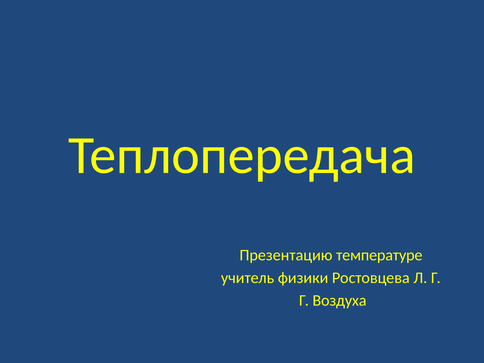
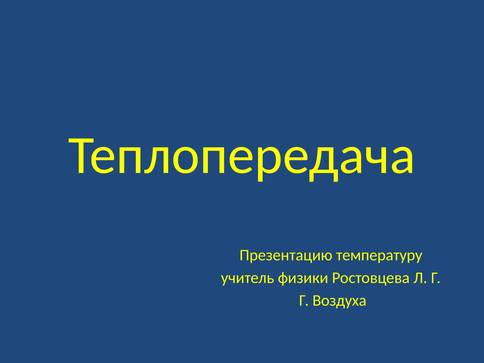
температуре: температуре -> температуру
